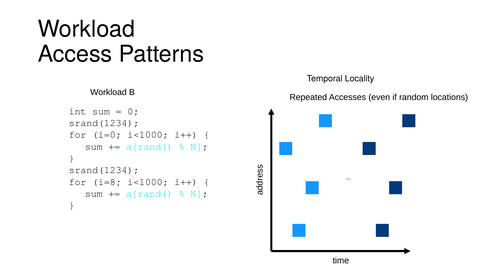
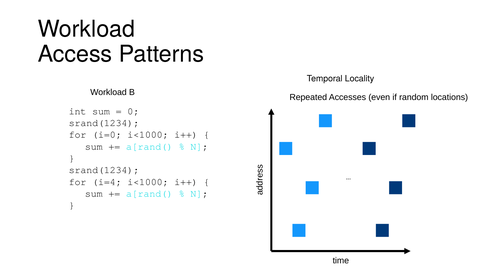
i=8: i=8 -> i=4
